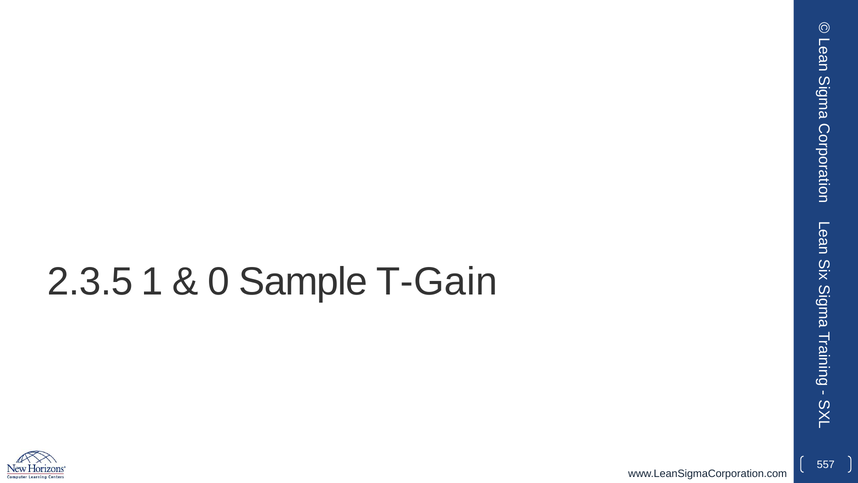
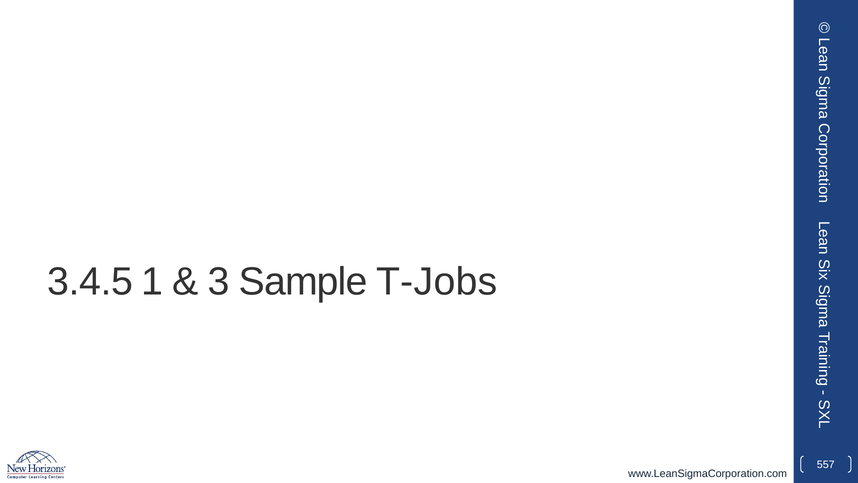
2.3.5: 2.3.5 -> 3.4.5
0: 0 -> 3
T-Gain: T-Gain -> T-Jobs
